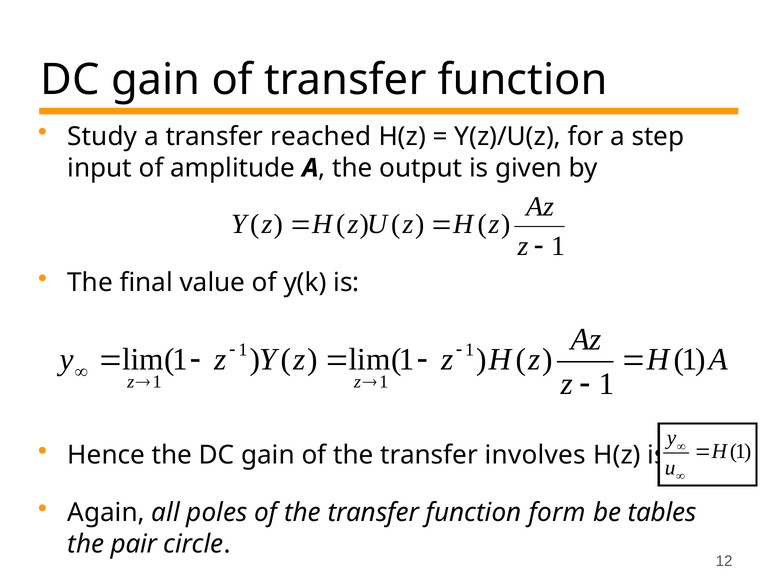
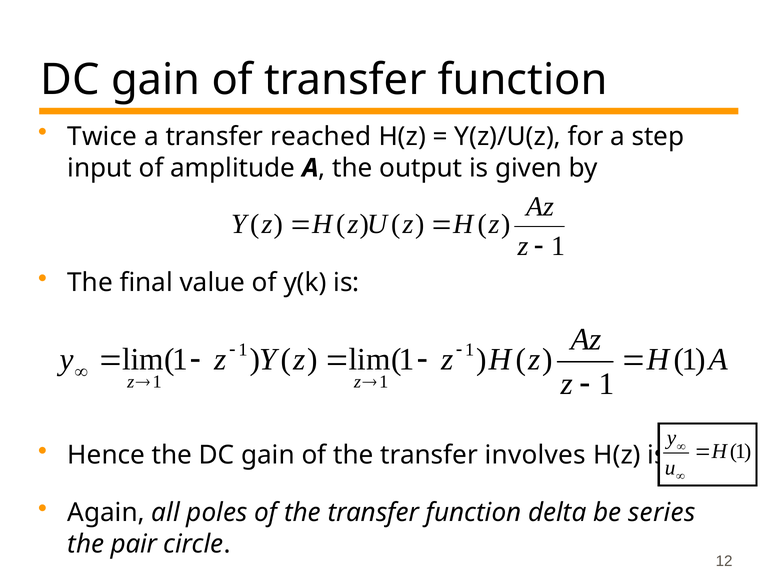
Study: Study -> Twice
form: form -> delta
tables: tables -> series
